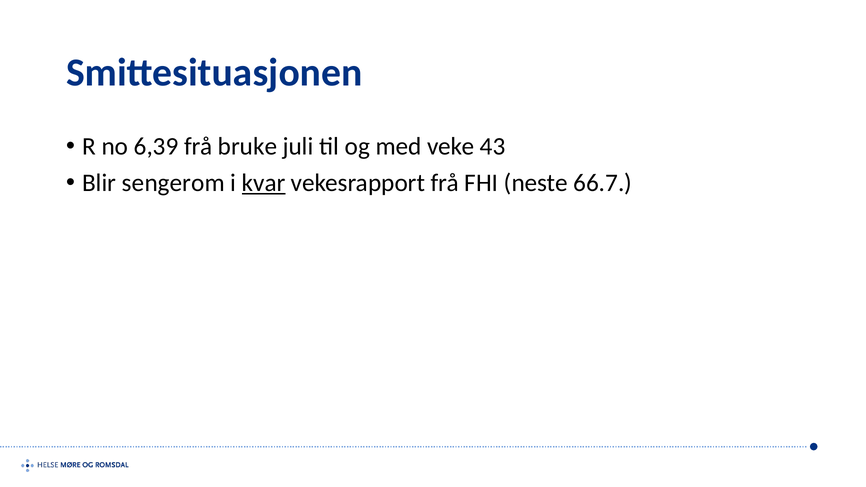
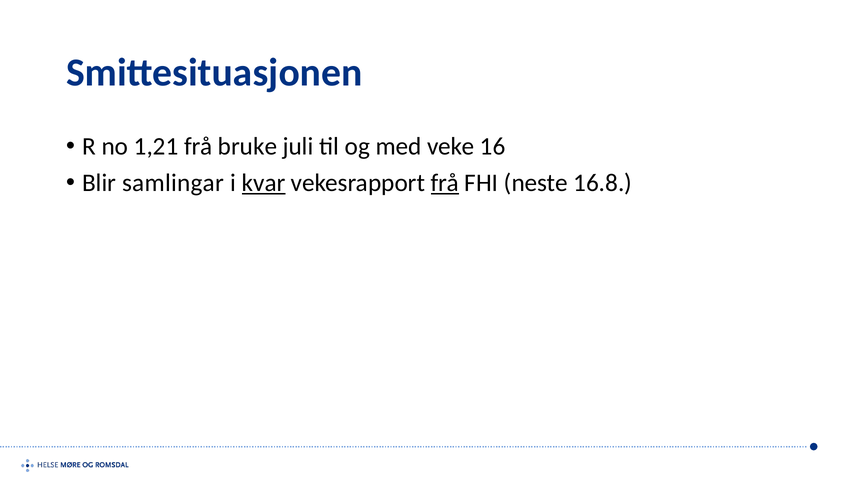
6,39: 6,39 -> 1,21
43: 43 -> 16
sengerom: sengerom -> samlingar
frå at (445, 183) underline: none -> present
66.7: 66.7 -> 16.8
